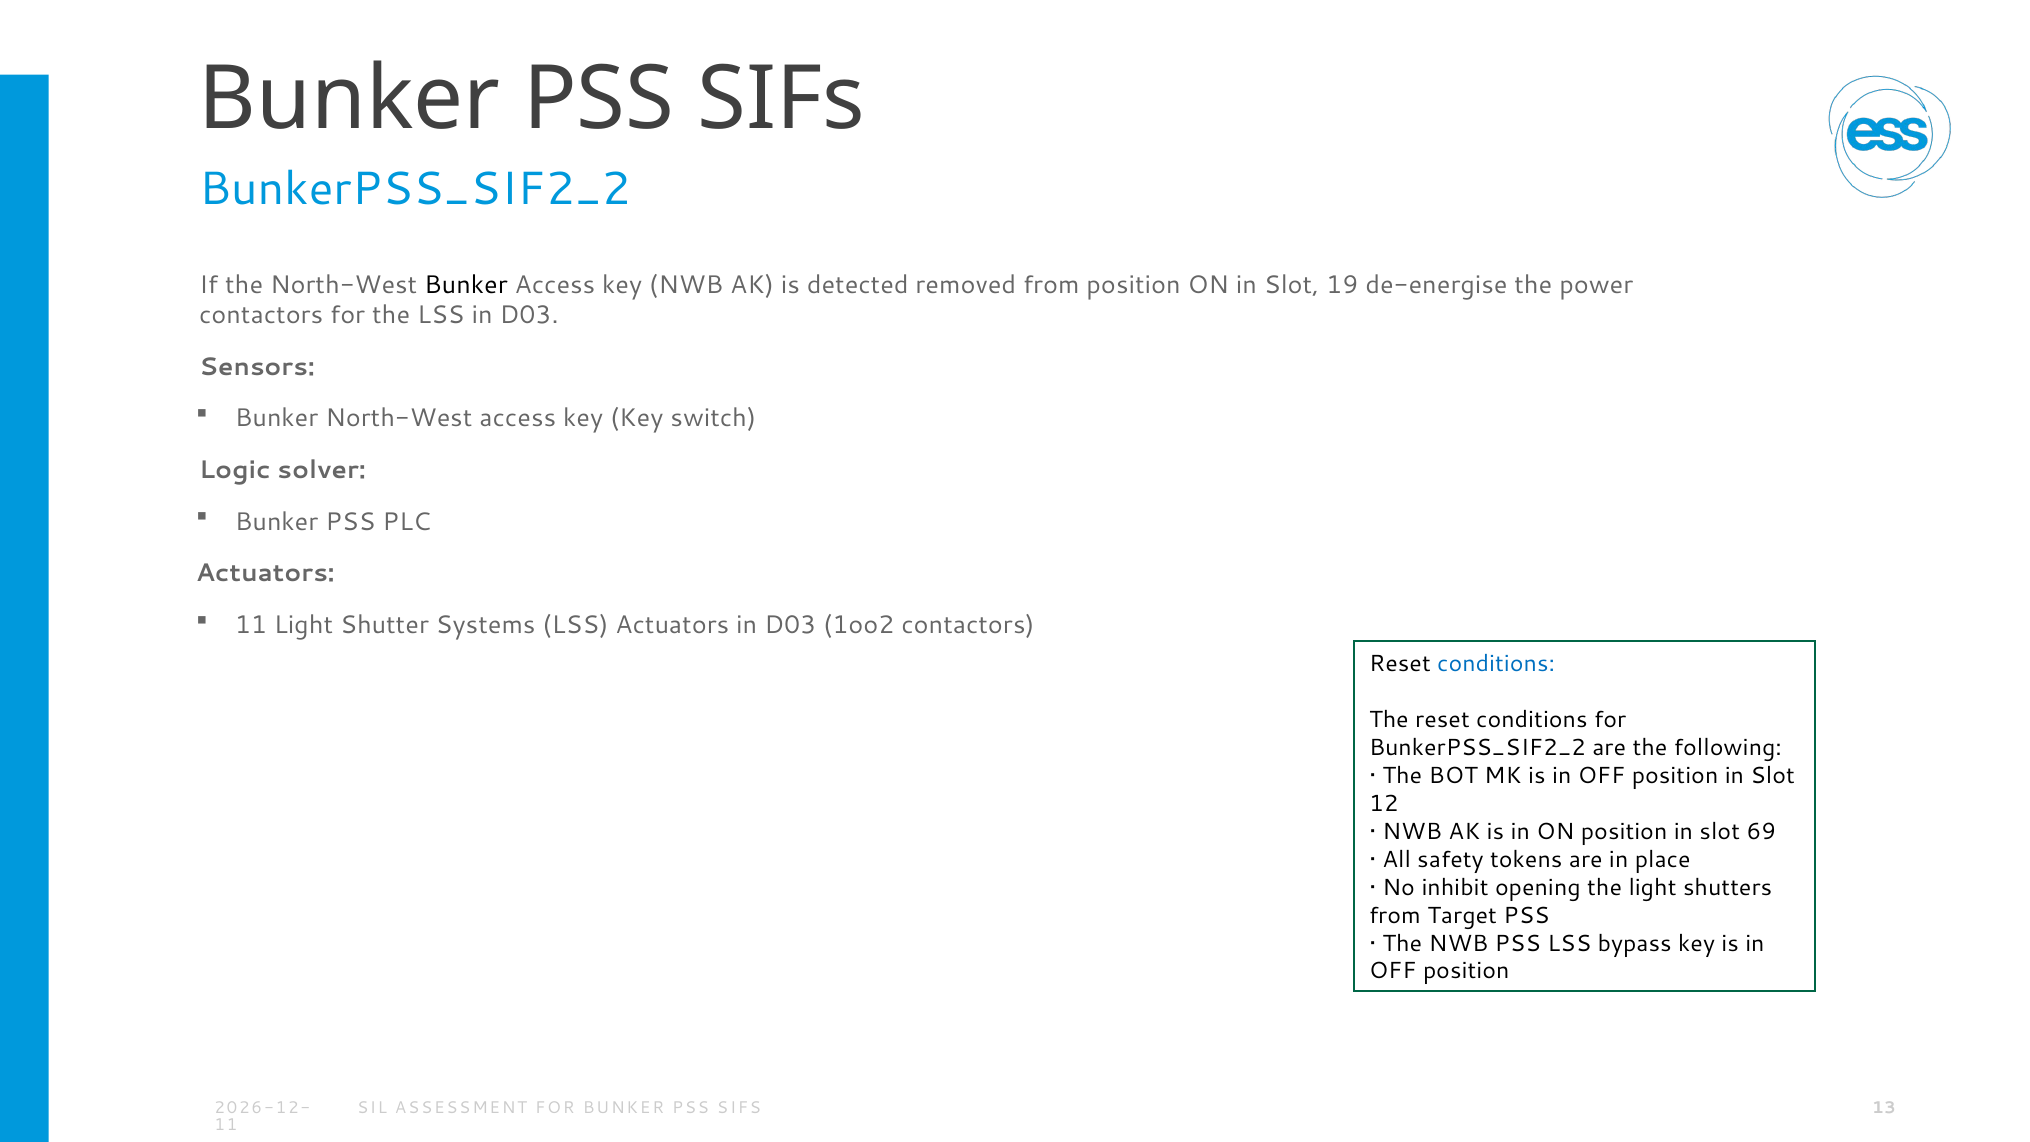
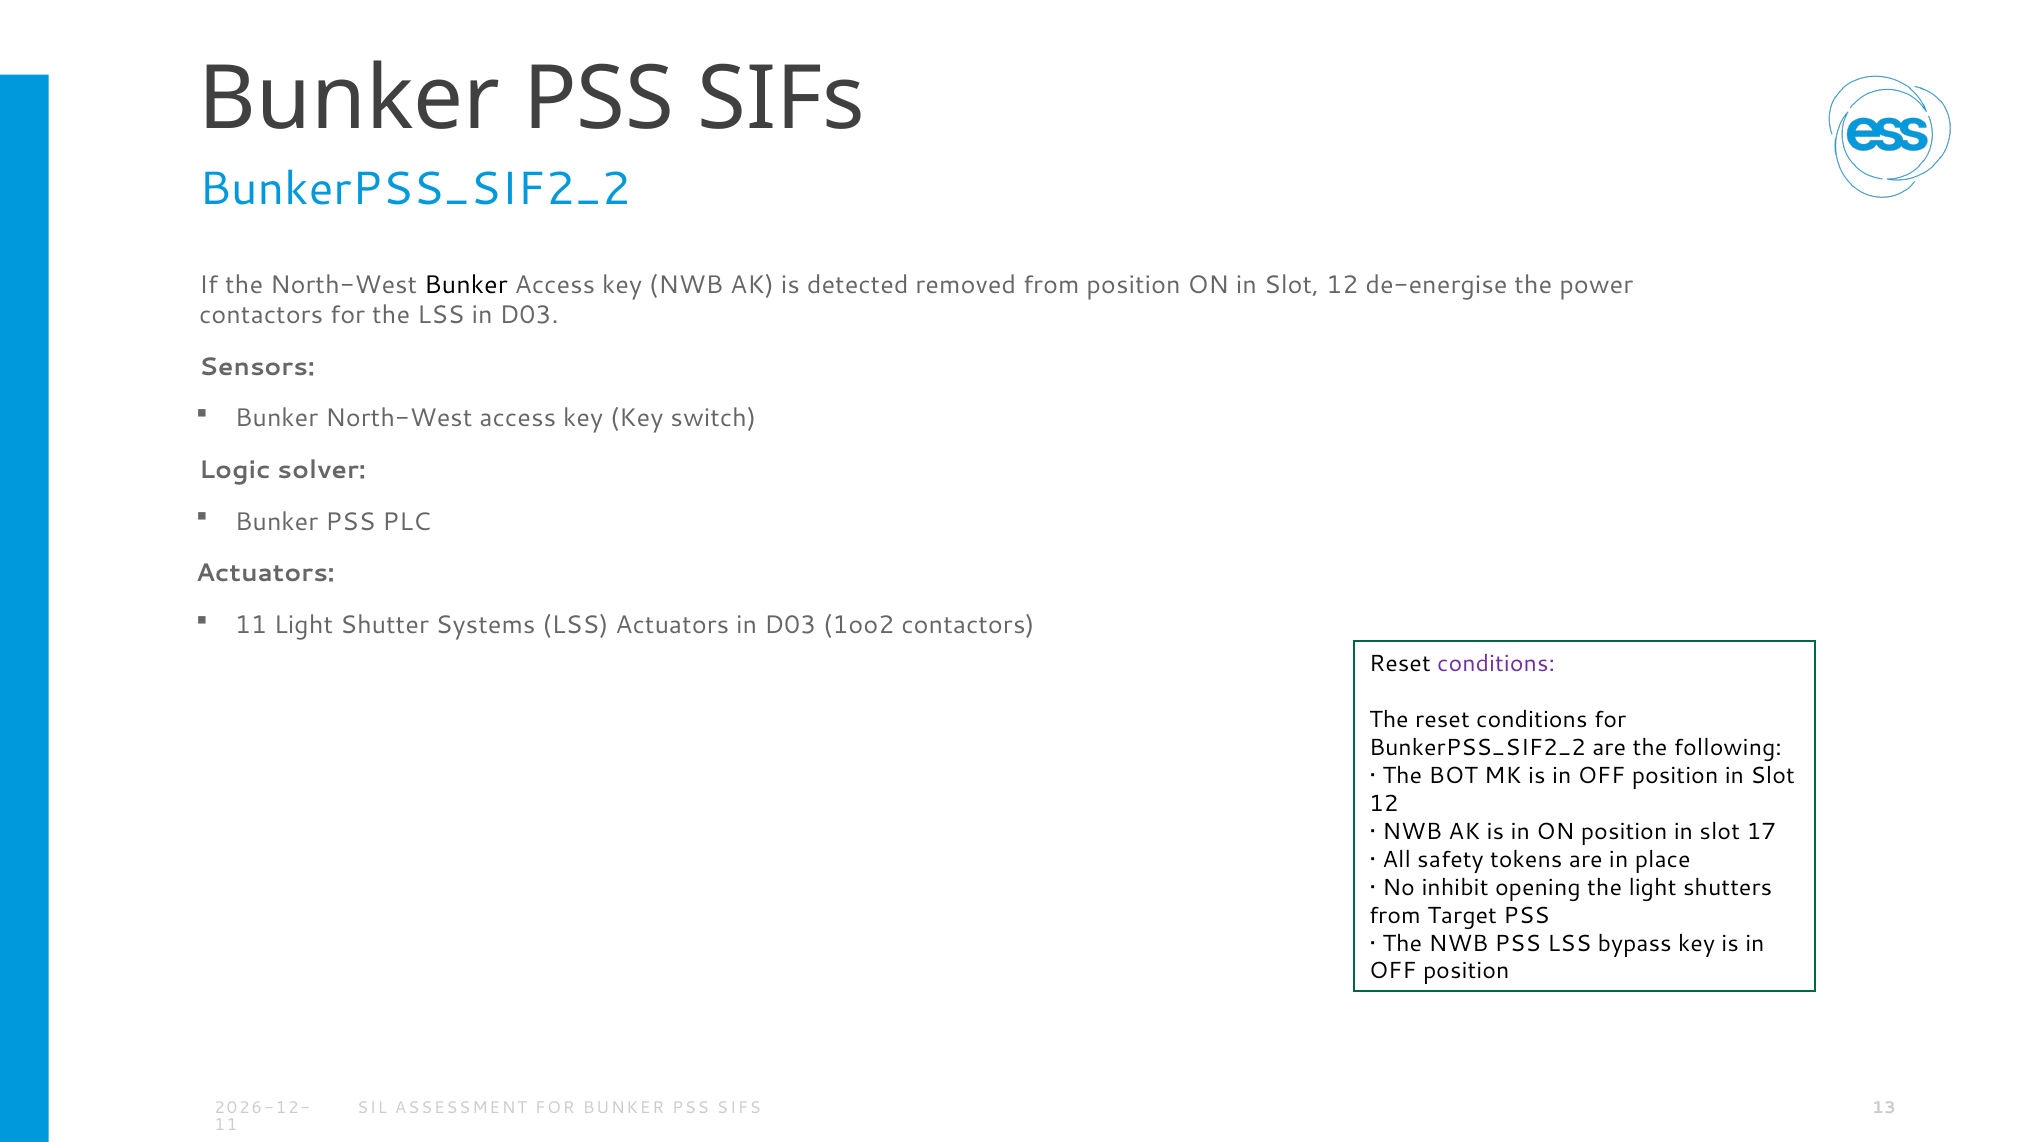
ON in Slot 19: 19 -> 12
conditions at (1496, 664) colour: blue -> purple
69: 69 -> 17
